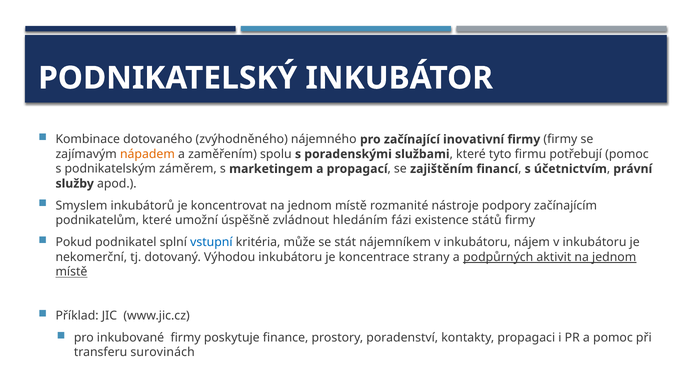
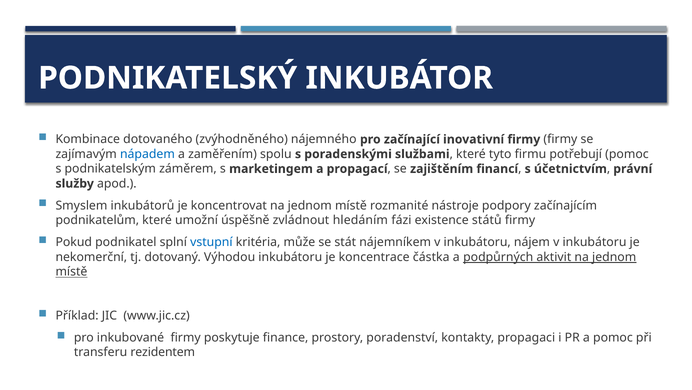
nápadem colour: orange -> blue
strany: strany -> částka
surovinách: surovinách -> rezidentem
